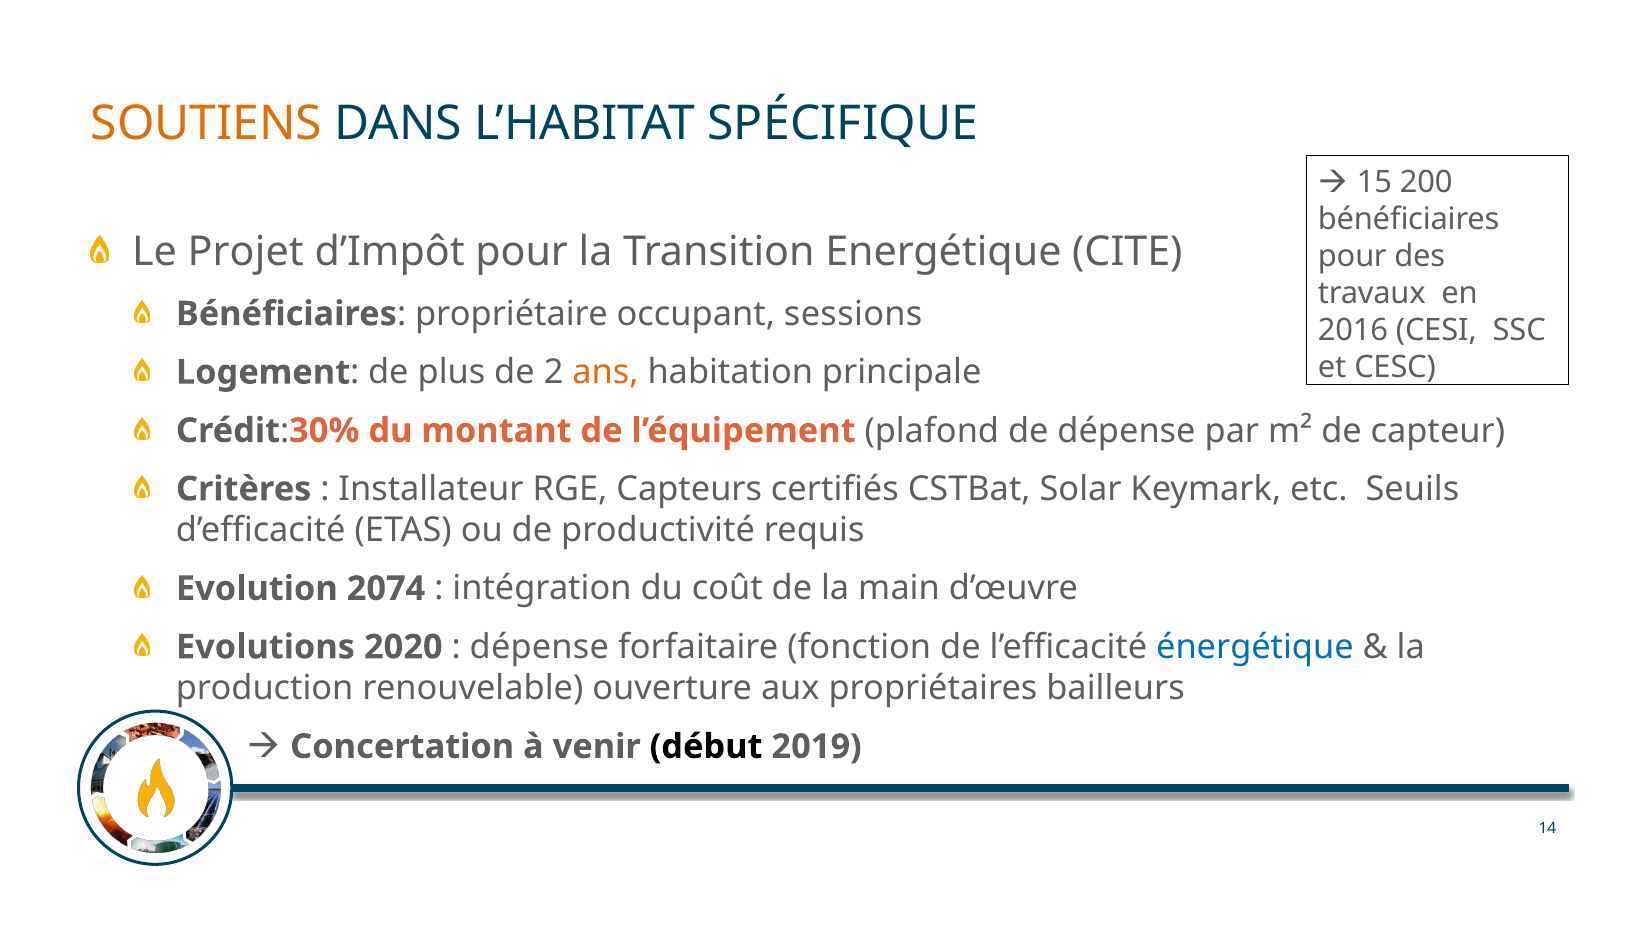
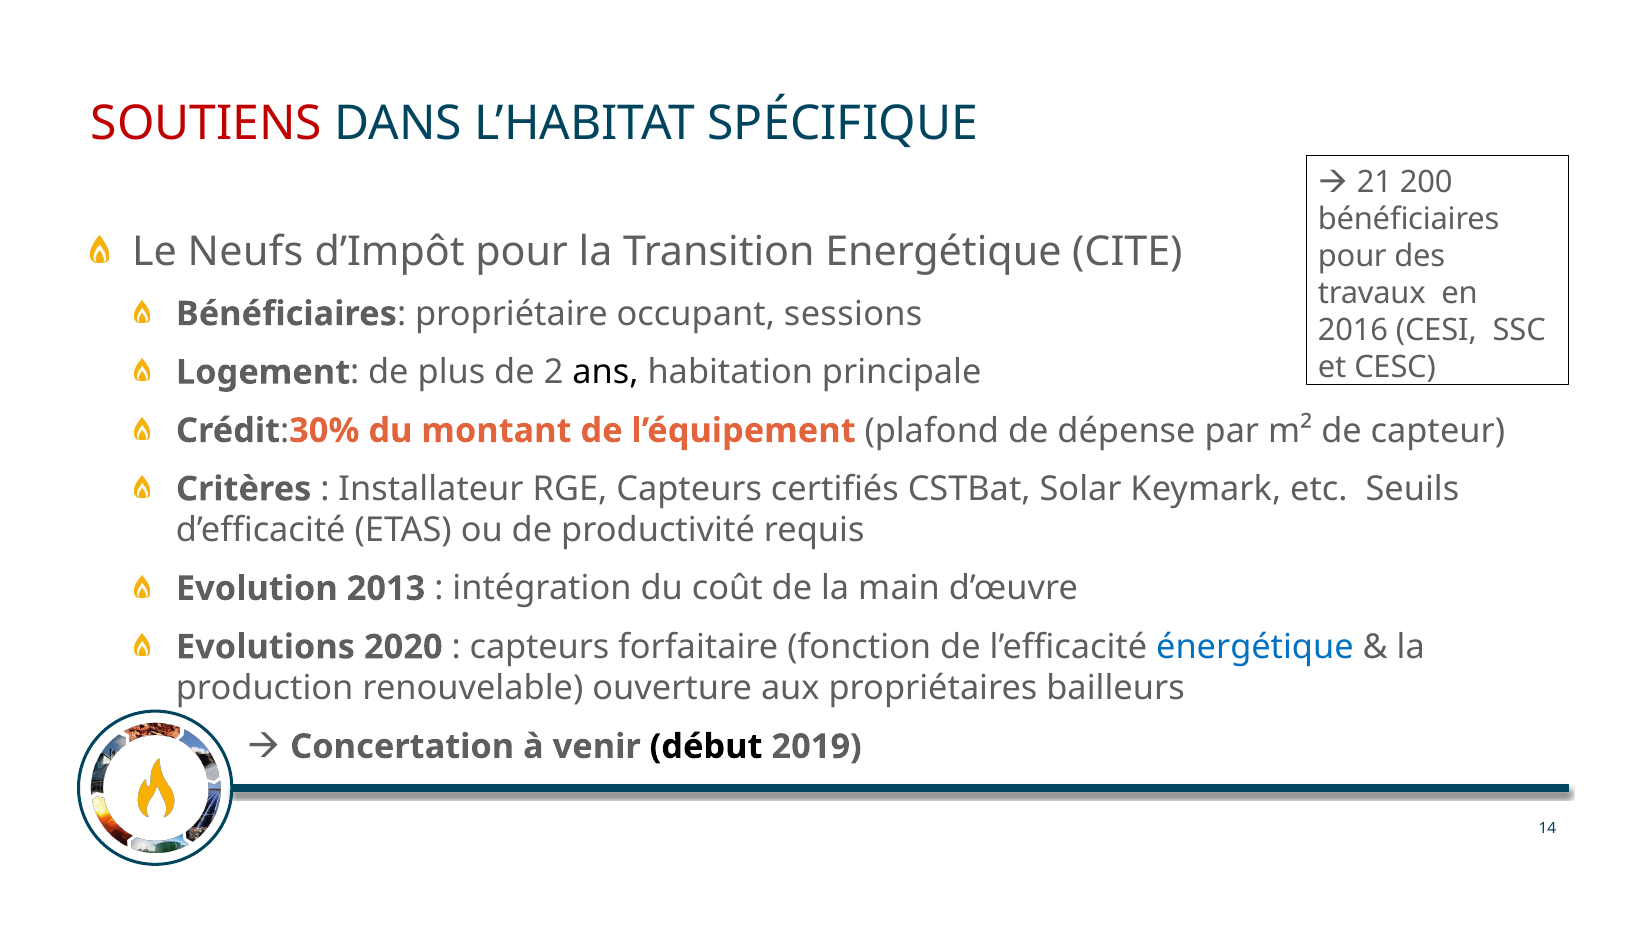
SOUTIENS colour: orange -> red
15: 15 -> 21
Projet: Projet -> Neufs
ans colour: orange -> black
2074: 2074 -> 2013
dépense at (539, 647): dépense -> capteurs
